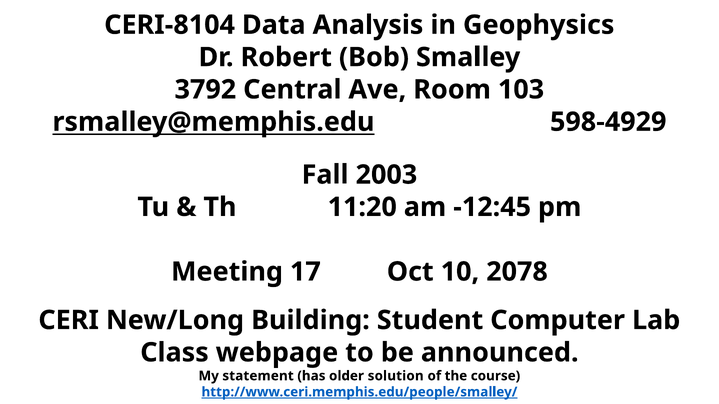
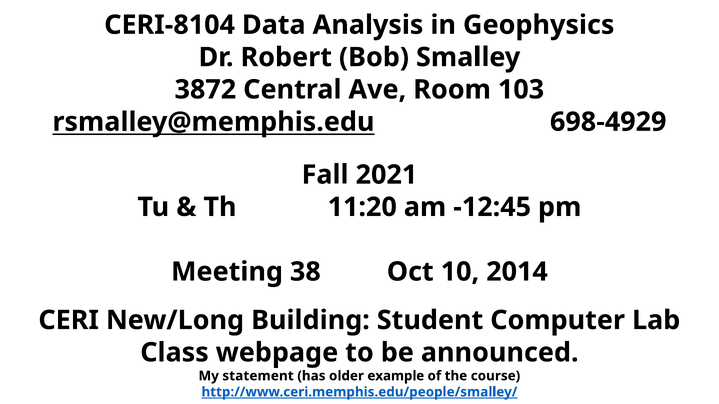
3792: 3792 -> 3872
598-4929: 598-4929 -> 698-4929
2003: 2003 -> 2021
17: 17 -> 38
2078: 2078 -> 2014
solution: solution -> example
